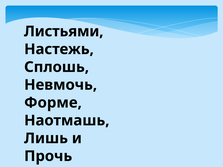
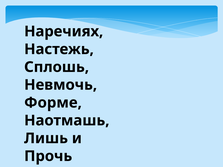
Листьями: Листьями -> Наречиях
